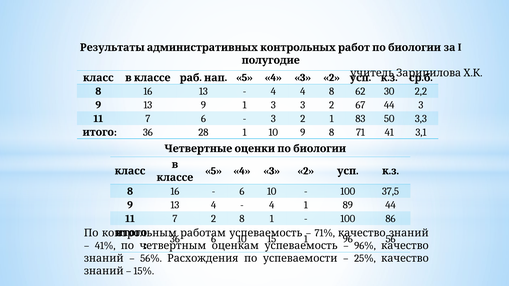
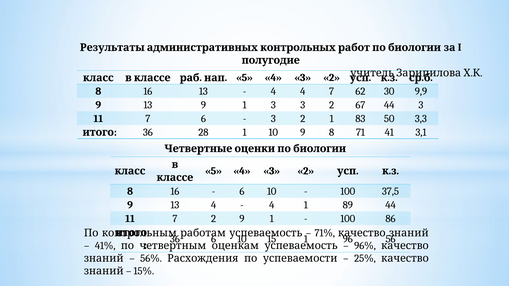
4 8: 8 -> 7
2,2: 2,2 -> 9,9
2 8: 8 -> 9
